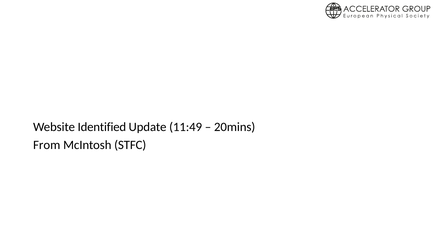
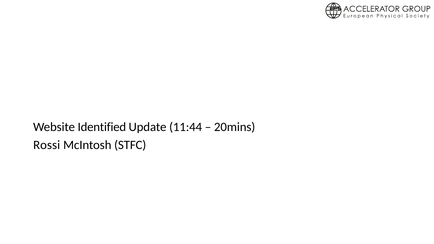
11:49: 11:49 -> 11:44
From: From -> Rossi
